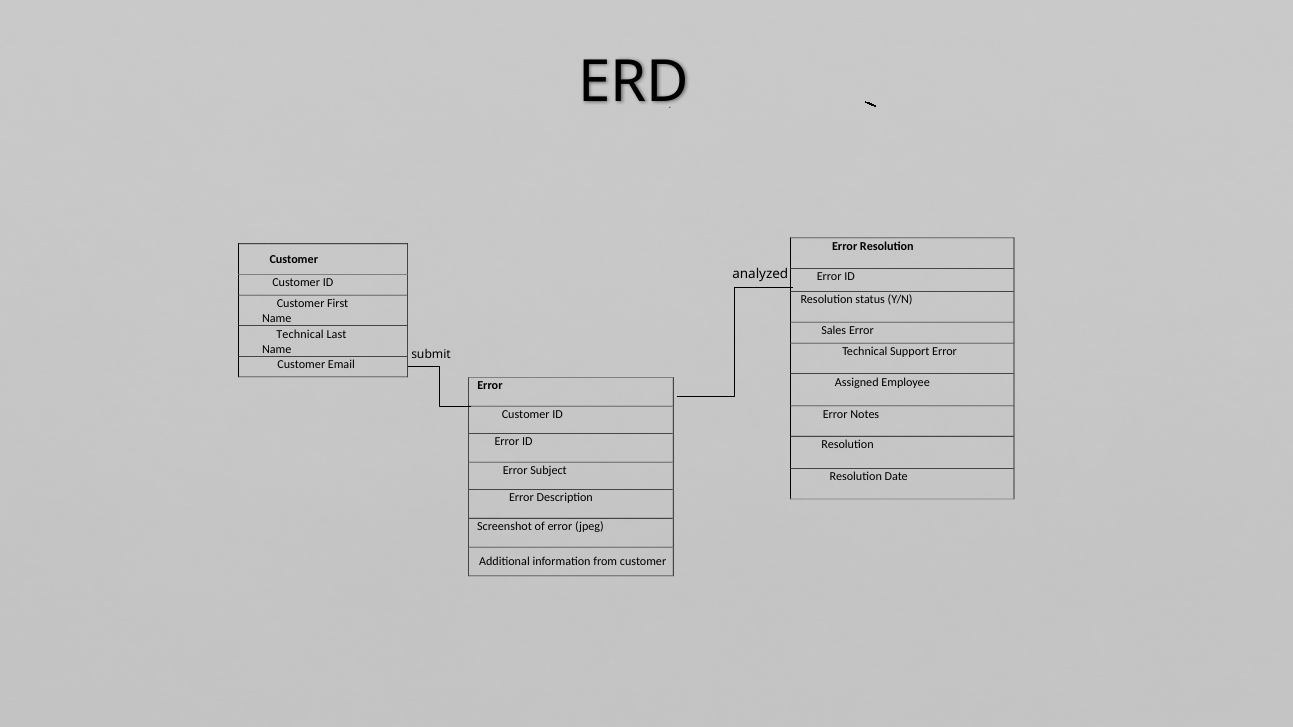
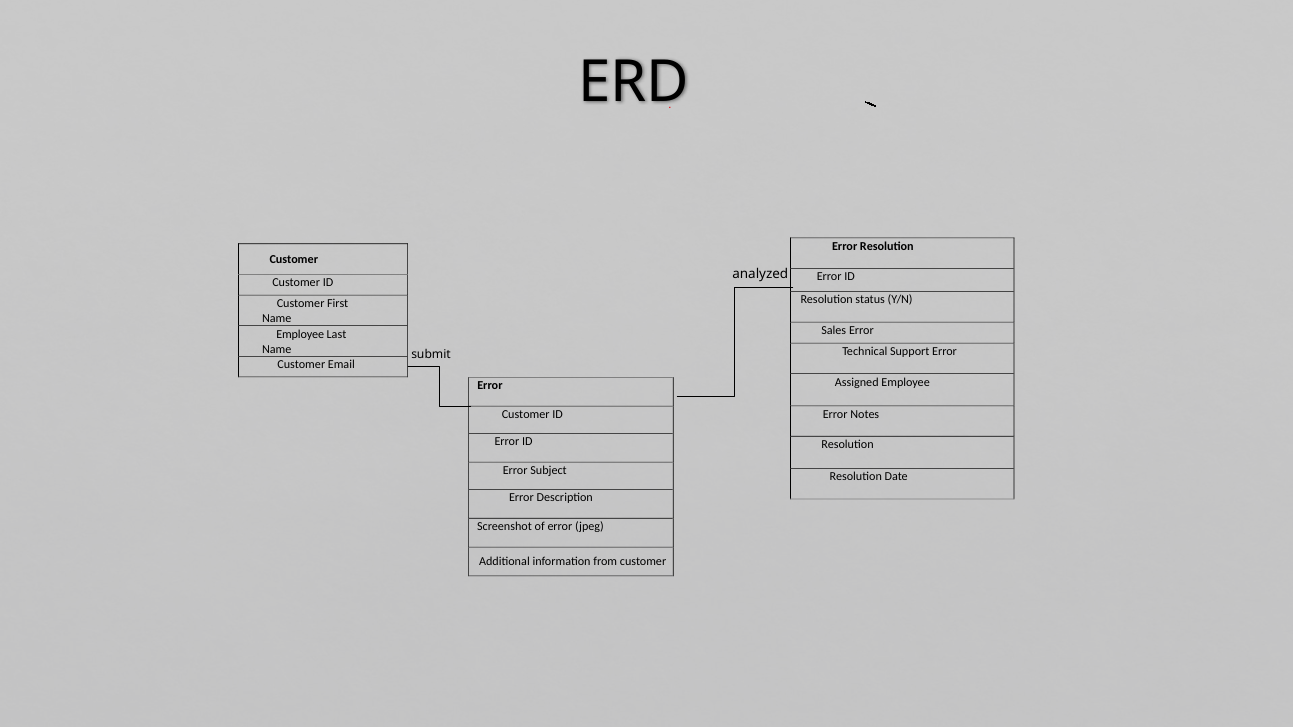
Technical at (300, 334): Technical -> Employee
